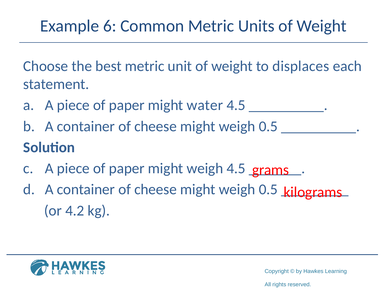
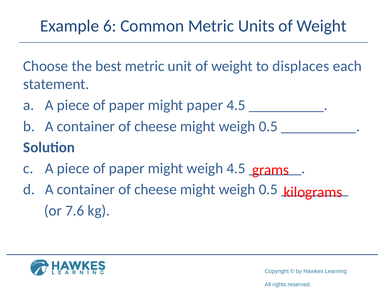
might water: water -> paper
4.2: 4.2 -> 7.6
